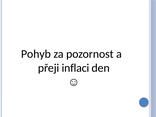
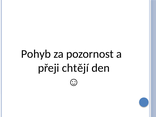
inflaci: inflaci -> chtějí
